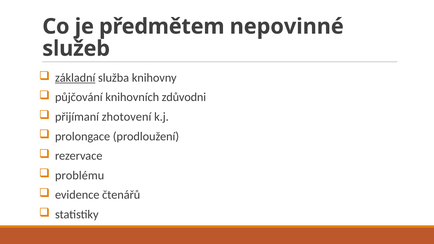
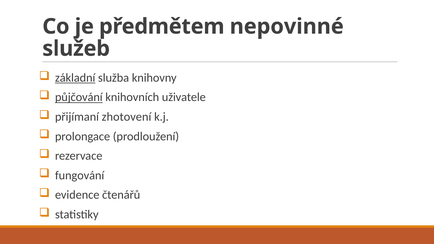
půjčování underline: none -> present
zdůvodni: zdůvodni -> uživatele
problému: problému -> fungování
